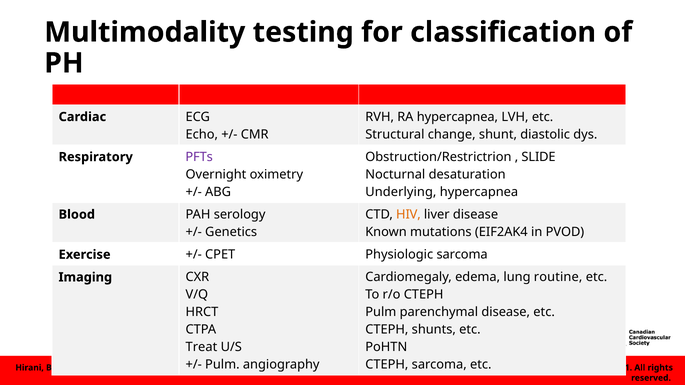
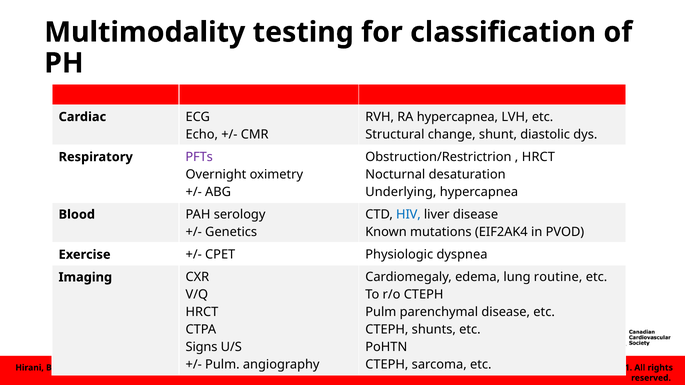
SLIDE at (539, 157): SLIDE -> HRCT
HIV colour: orange -> blue
Physiologic sarcoma: sarcoma -> dyspnea
Treat: Treat -> Signs
